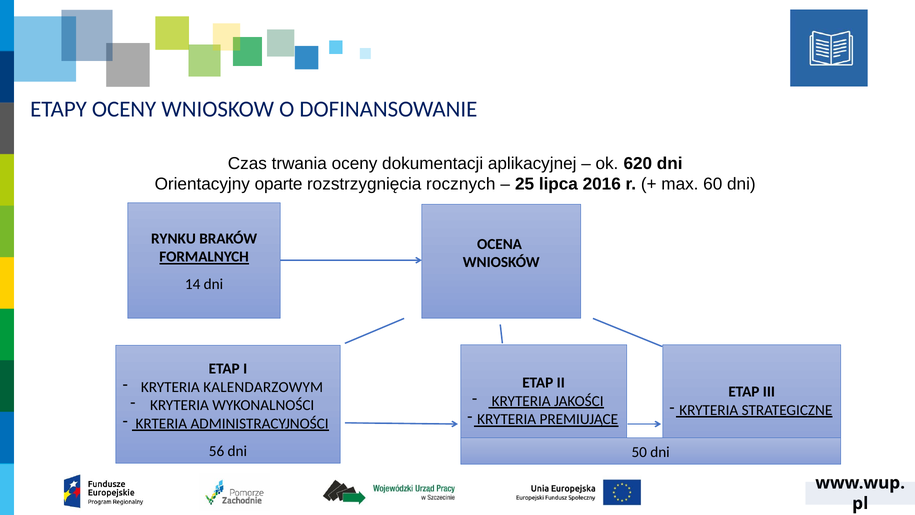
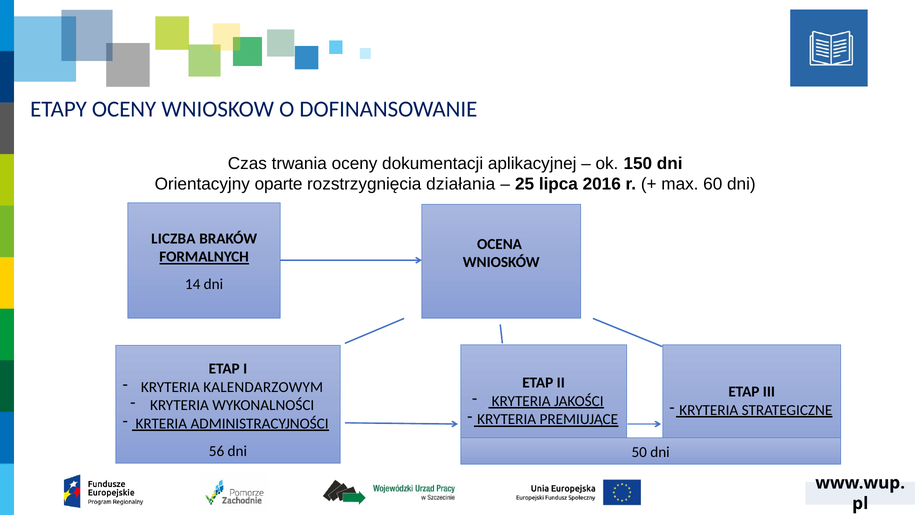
620: 620 -> 150
rocznych: rocznych -> działania
RYNKU: RYNKU -> LICZBA
